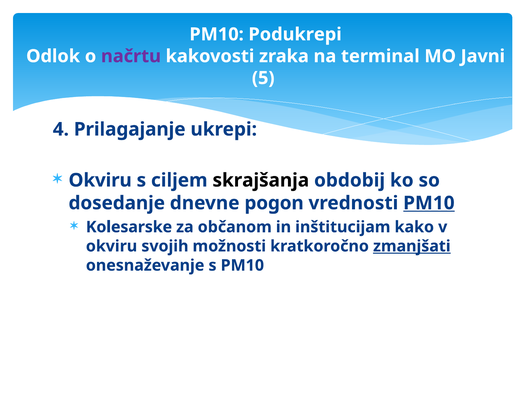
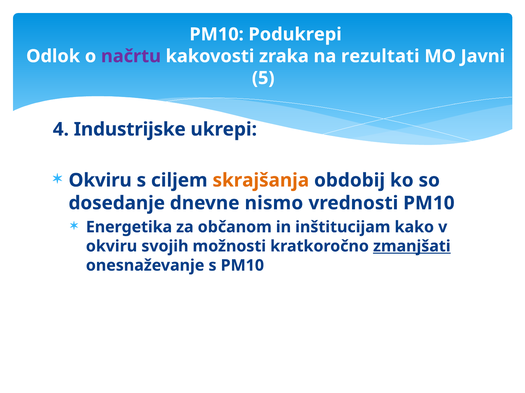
terminal: terminal -> rezultati
Prilagajanje: Prilagajanje -> Industrijske
skrajšanja colour: black -> orange
pogon: pogon -> nismo
PM10 at (429, 203) underline: present -> none
Kolesarske: Kolesarske -> Energetika
